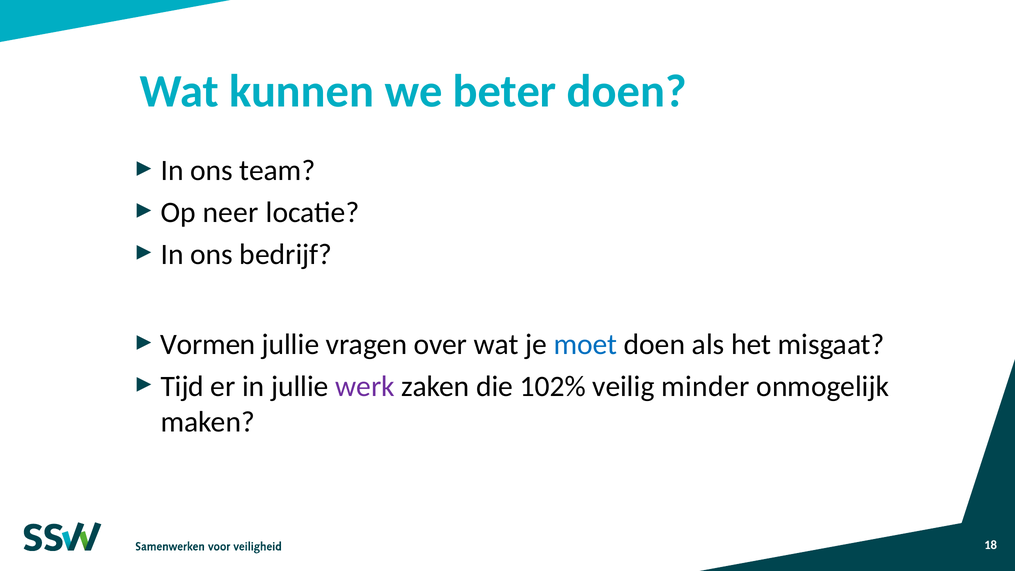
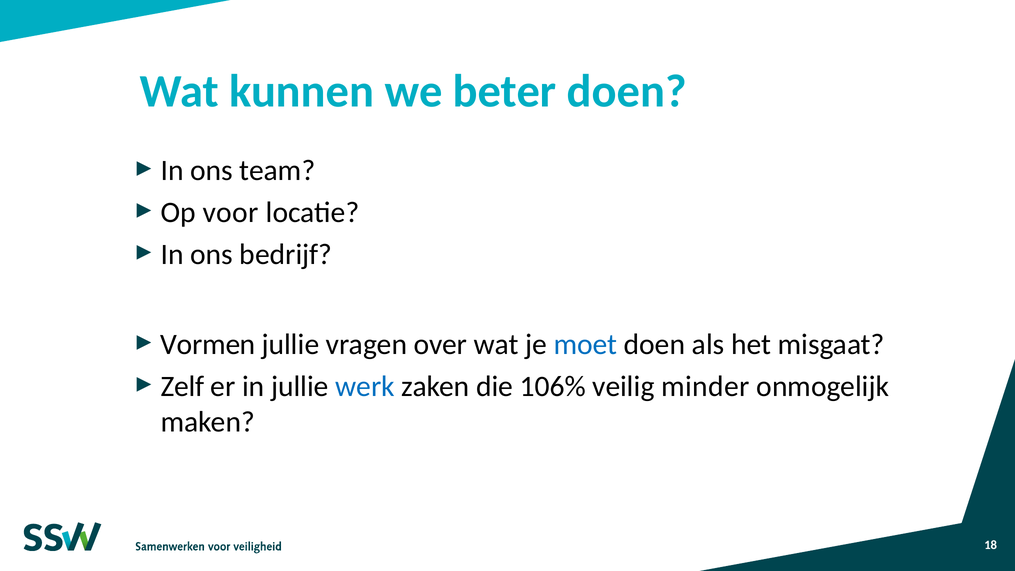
neer: neer -> voor
Tijd: Tijd -> Zelf
werk colour: purple -> blue
102%: 102% -> 106%
